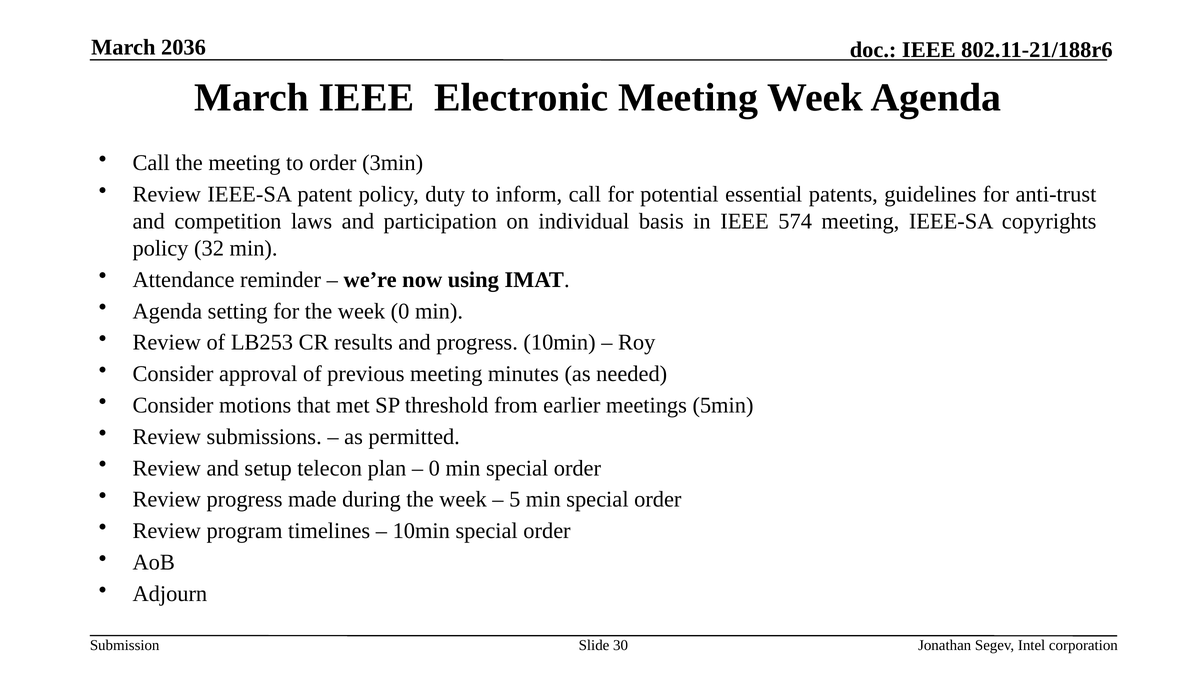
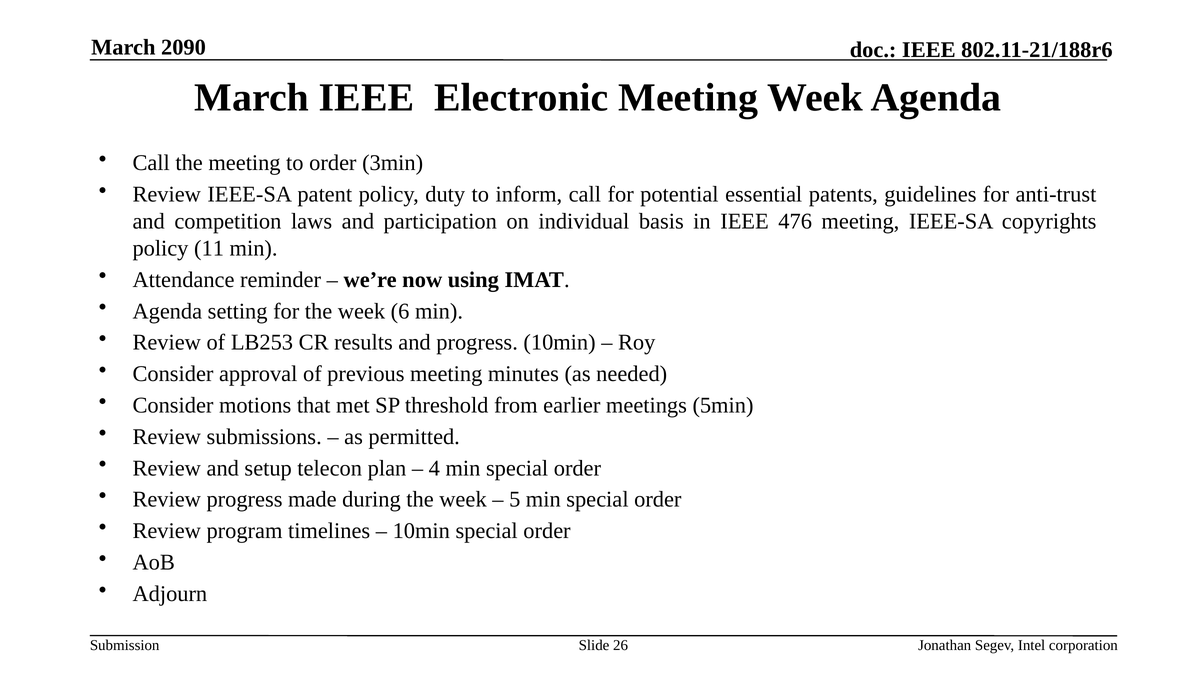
2036: 2036 -> 2090
574: 574 -> 476
32: 32 -> 11
week 0: 0 -> 6
0 at (434, 468): 0 -> 4
30: 30 -> 26
